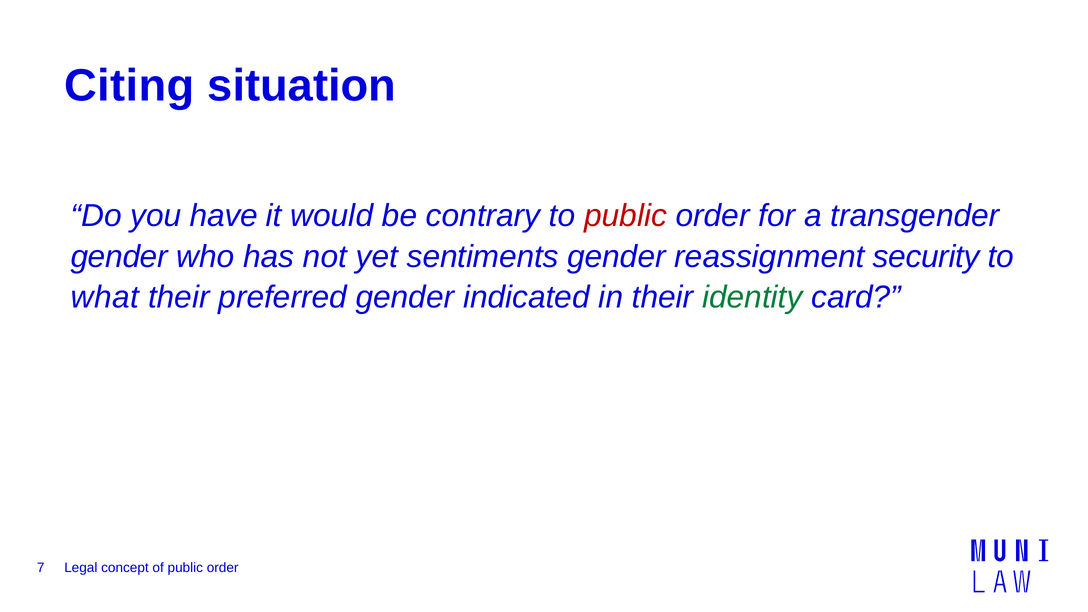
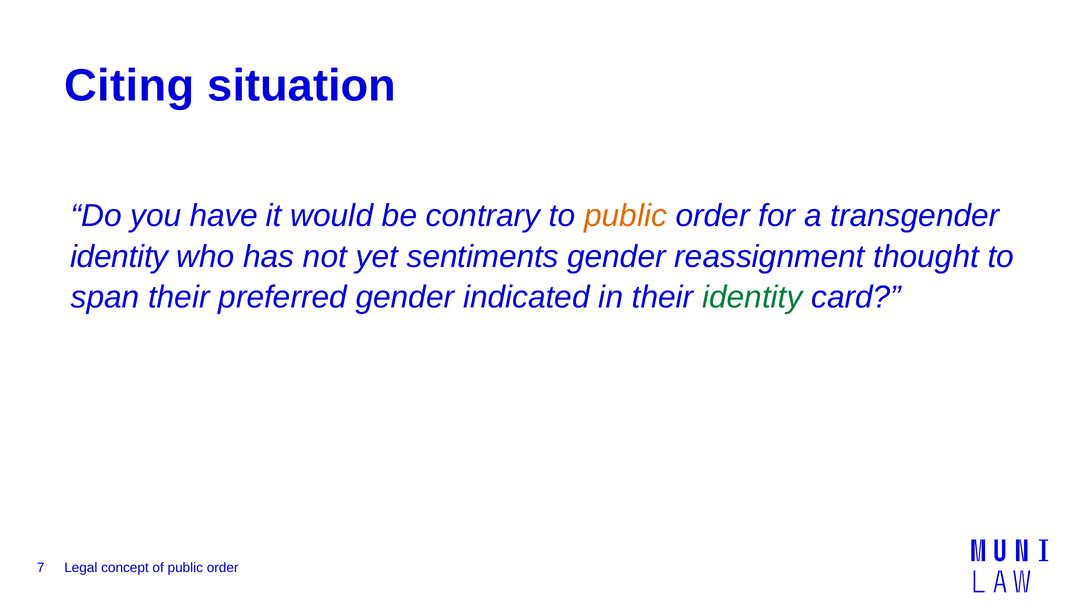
public at (626, 216) colour: red -> orange
gender at (119, 257): gender -> identity
security: security -> thought
what: what -> span
